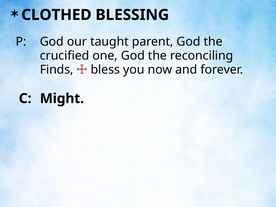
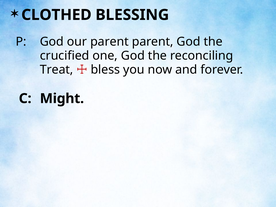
our taught: taught -> parent
Finds: Finds -> Treat
